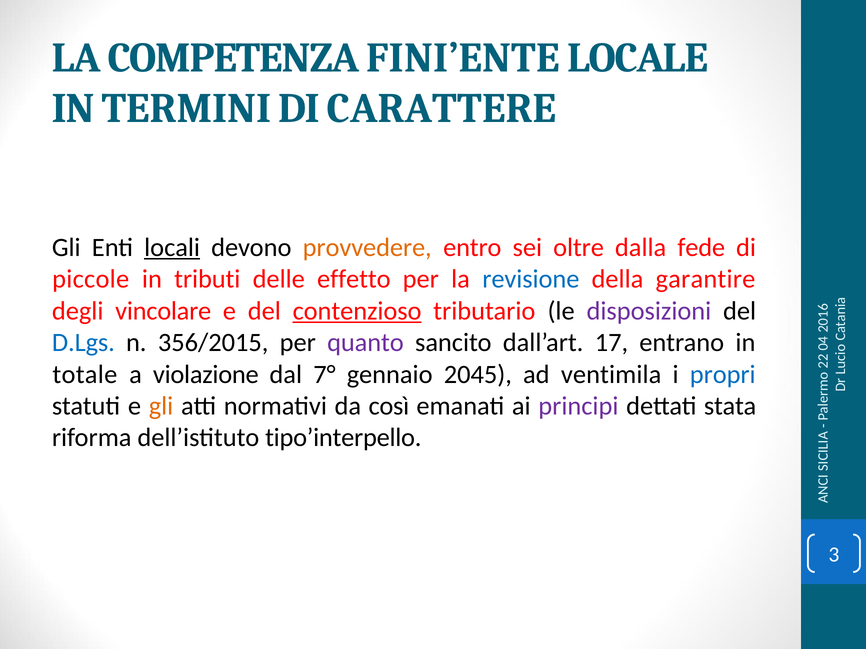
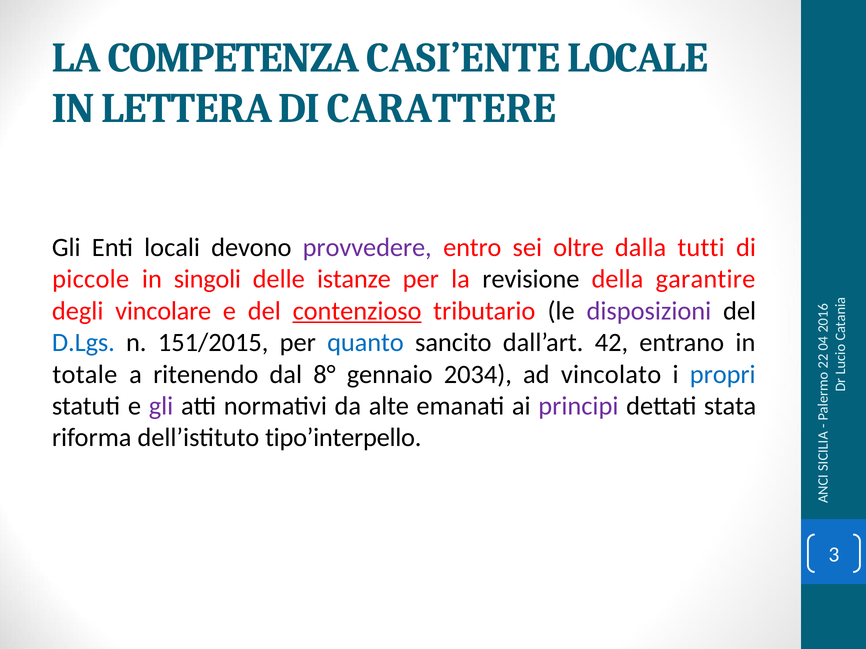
FINI’ENTE: FINI’ENTE -> CASI’ENTE
TERMINI: TERMINI -> LETTERA
locali underline: present -> none
provvedere colour: orange -> purple
fede: fede -> tutti
tributi: tributi -> singoli
effetto: effetto -> istanze
revisione colour: blue -> black
356/2015: 356/2015 -> 151/2015
quanto colour: purple -> blue
17: 17 -> 42
violazione: violazione -> ritenendo
7°: 7° -> 8°
2045: 2045 -> 2034
ventimila: ventimila -> vincolato
gli at (161, 406) colour: orange -> purple
così: così -> alte
